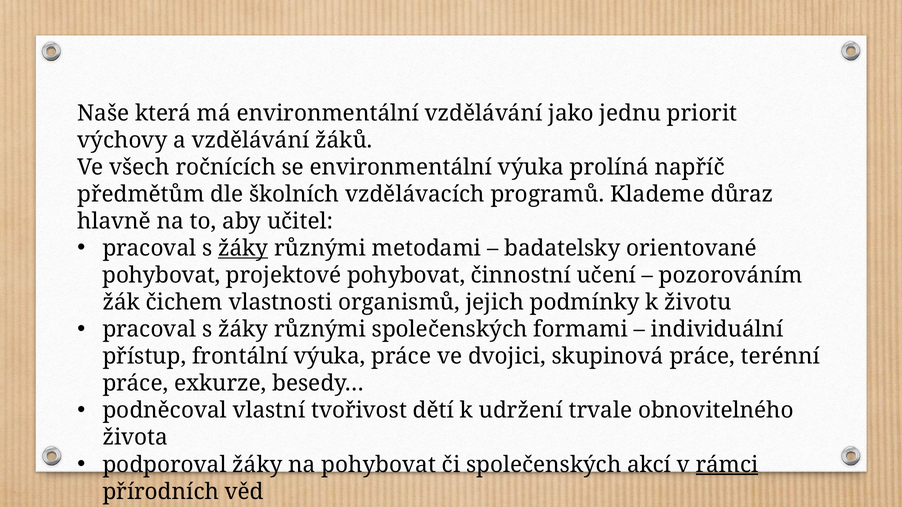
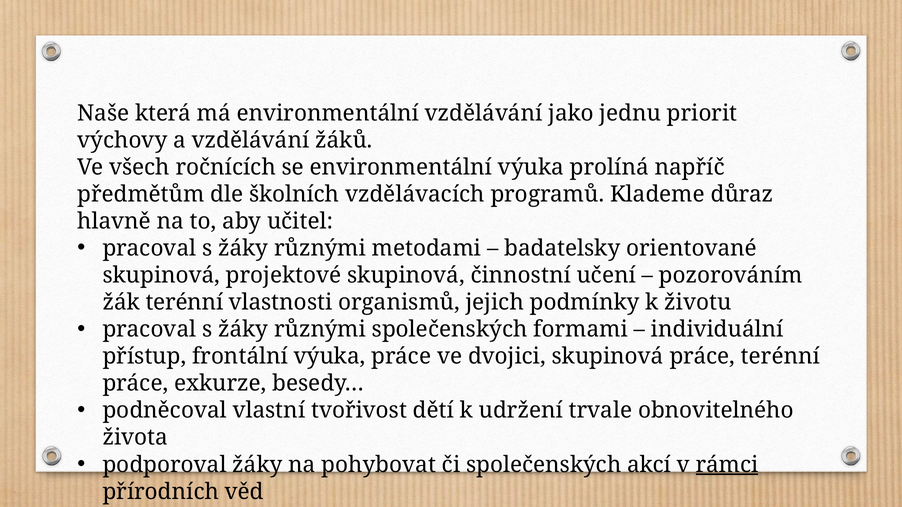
žáky at (243, 248) underline: present -> none
pohybovat at (161, 276): pohybovat -> skupinová
projektové pohybovat: pohybovat -> skupinová
žák čichem: čichem -> terénní
